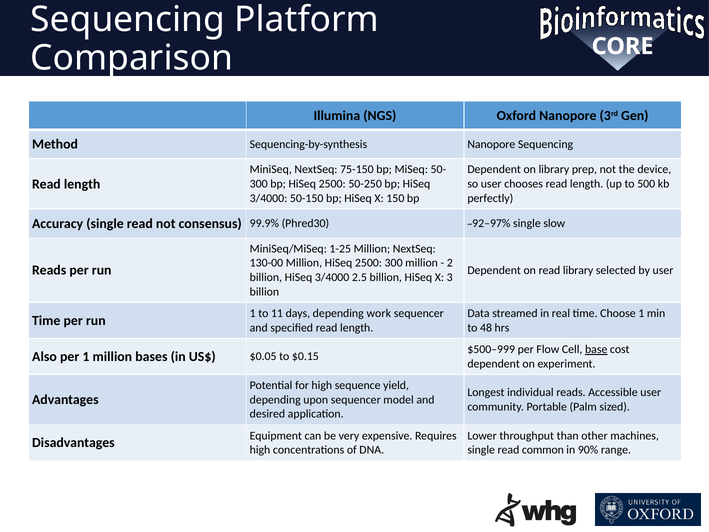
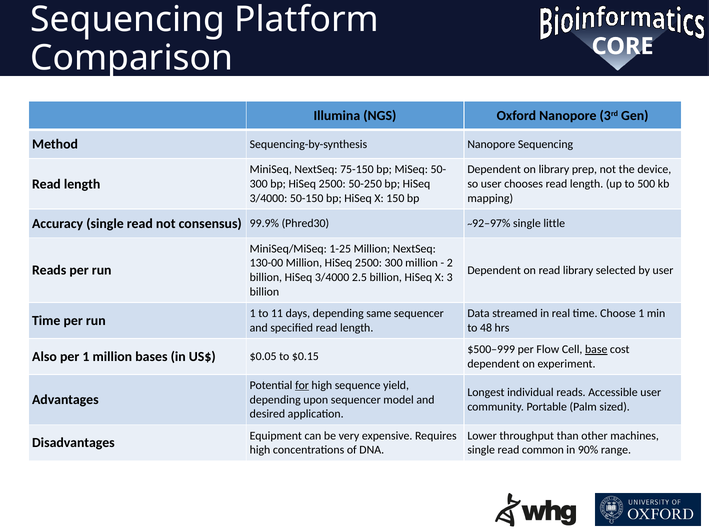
perfectly: perfectly -> mapping
slow: slow -> little
work: work -> same
for underline: none -> present
